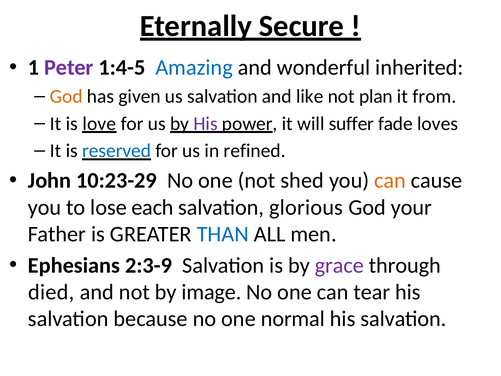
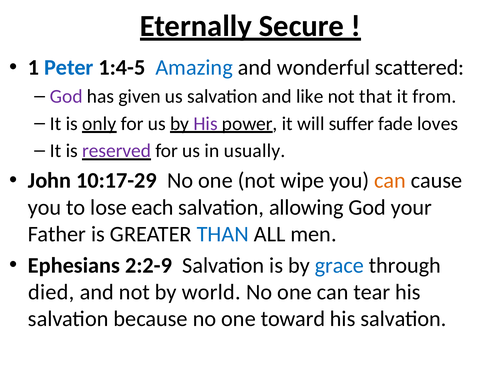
Peter colour: purple -> blue
inherited: inherited -> scattered
God at (66, 96) colour: orange -> purple
plan: plan -> that
love: love -> only
reserved colour: blue -> purple
refined: refined -> usually
10:23-29: 10:23-29 -> 10:17-29
shed: shed -> wipe
glorious: glorious -> allowing
2:3-9: 2:3-9 -> 2:2-9
grace colour: purple -> blue
image: image -> world
normal: normal -> toward
